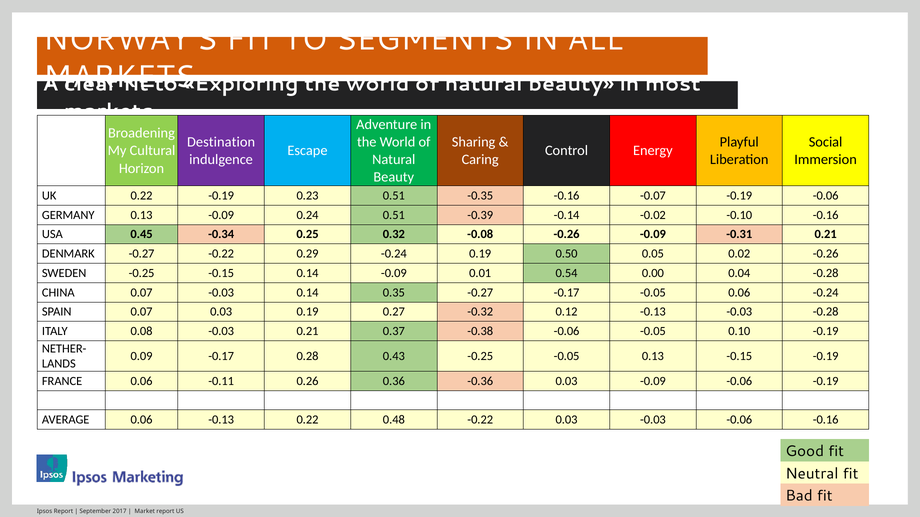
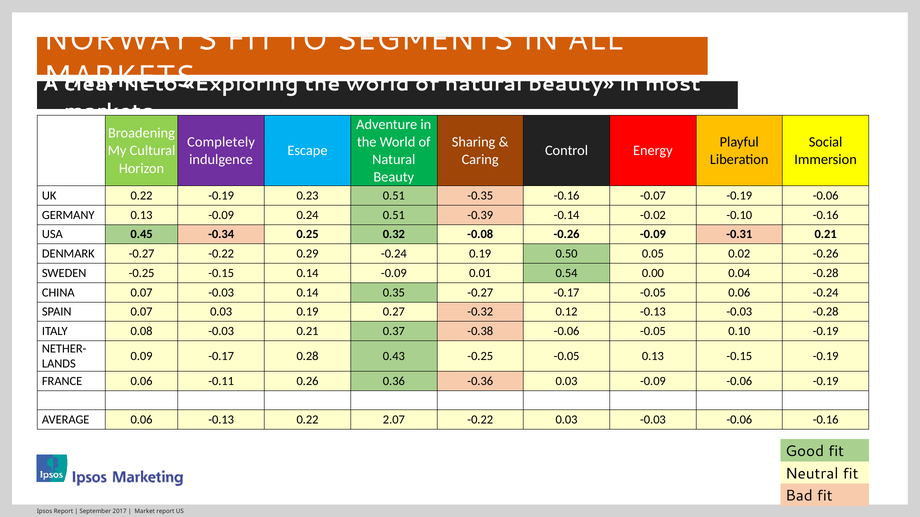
Destination: Destination -> Completely
0.48: 0.48 -> 2.07
